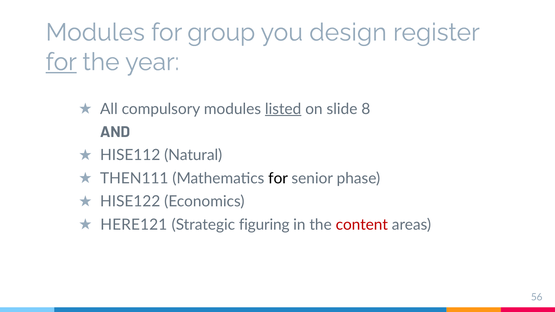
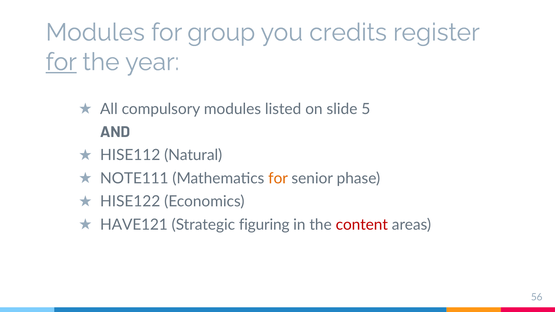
design: design -> credits
listed underline: present -> none
8: 8 -> 5
THEN111: THEN111 -> NOTE111
for at (278, 178) colour: black -> orange
HERE121: HERE121 -> HAVE121
